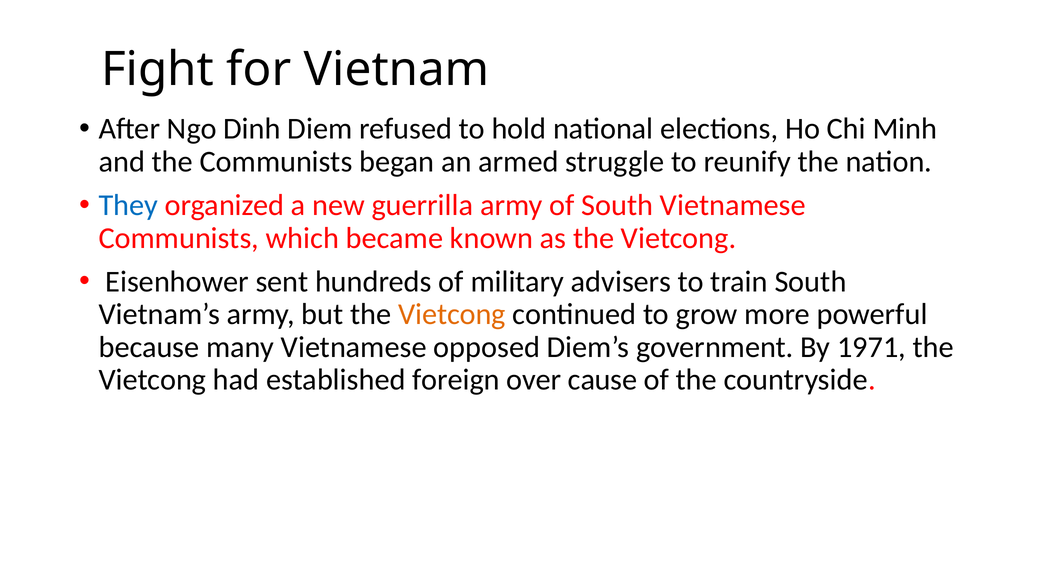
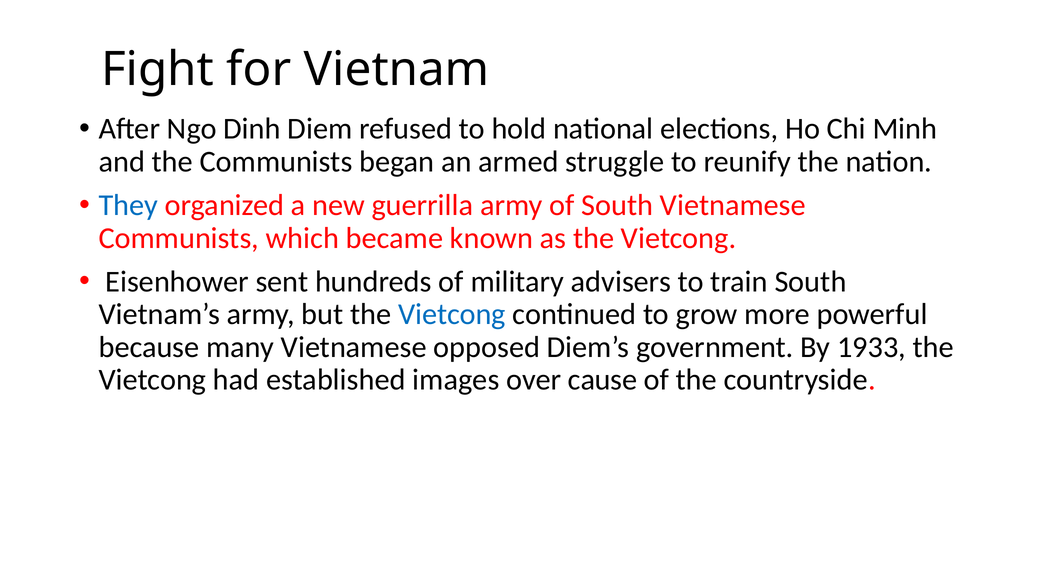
Vietcong at (452, 314) colour: orange -> blue
1971: 1971 -> 1933
foreign: foreign -> images
